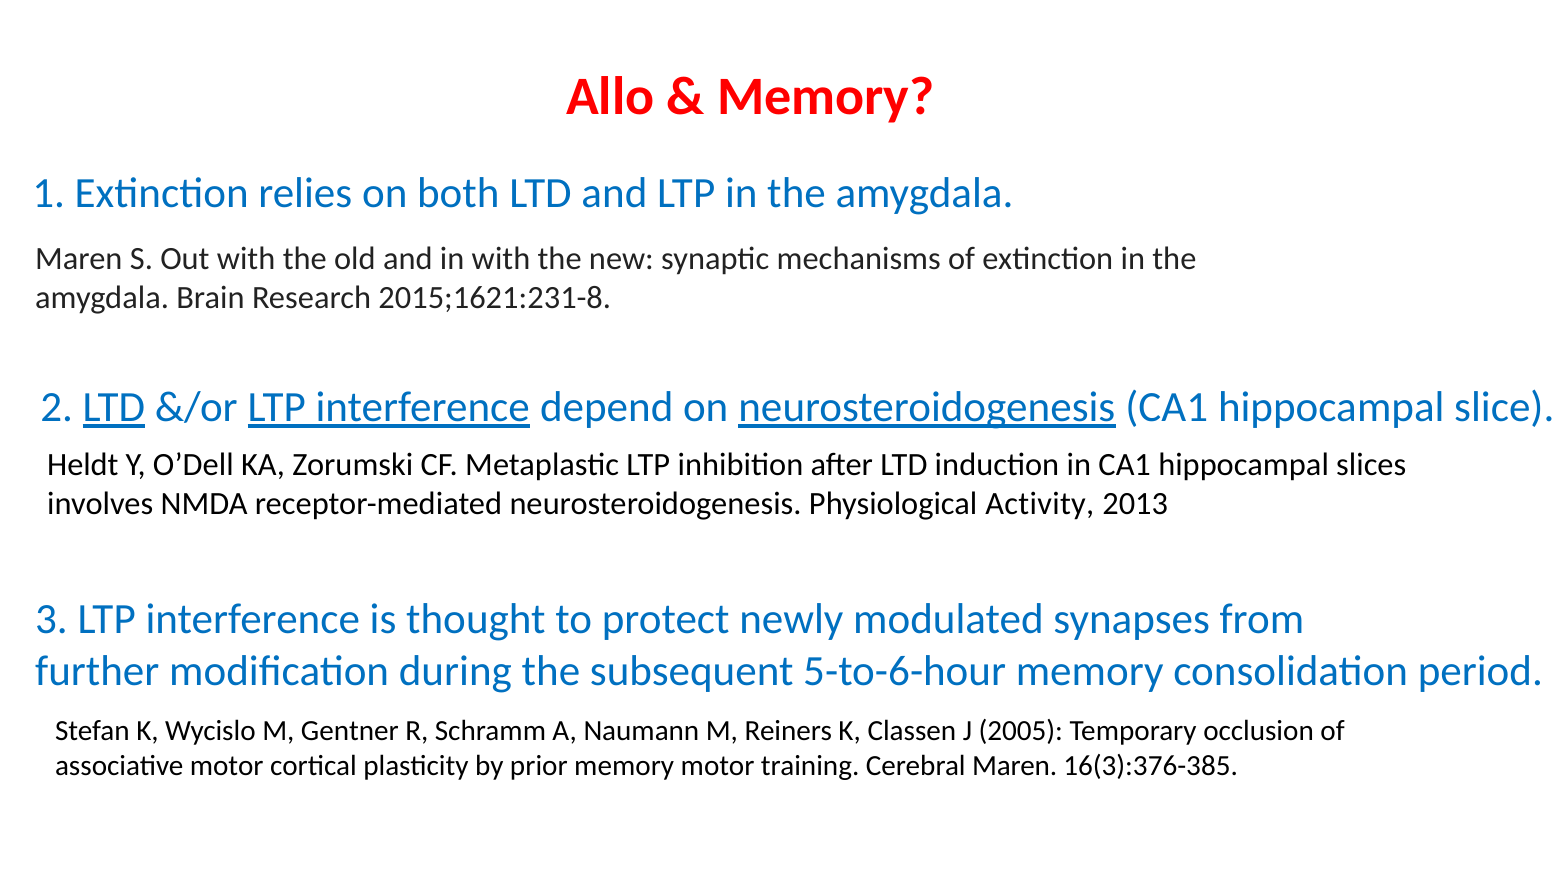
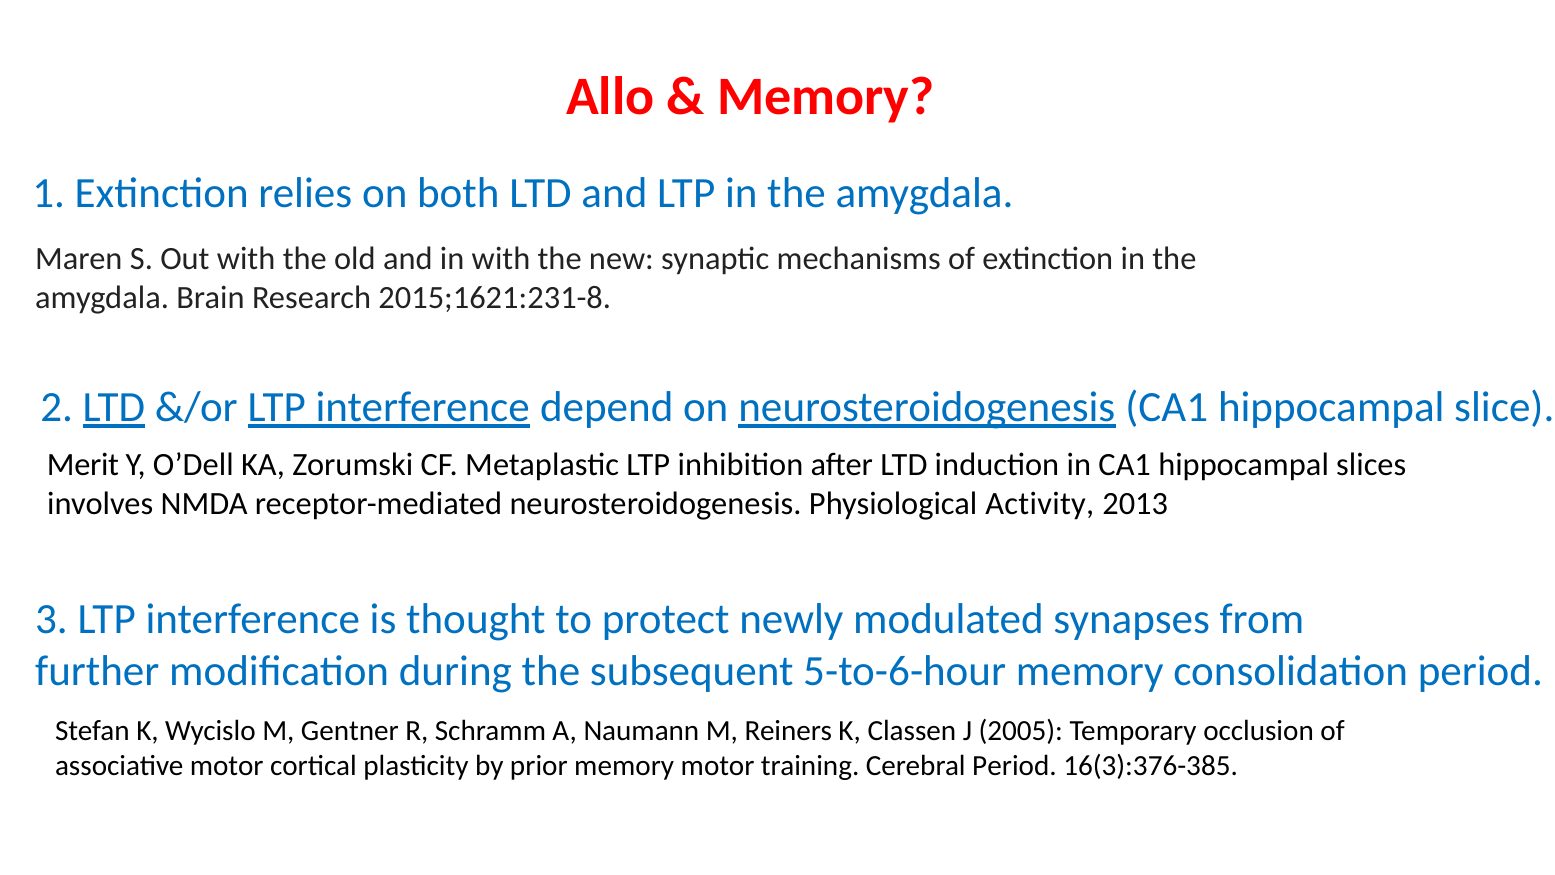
Heldt: Heldt -> Merit
Cerebral Maren: Maren -> Period
